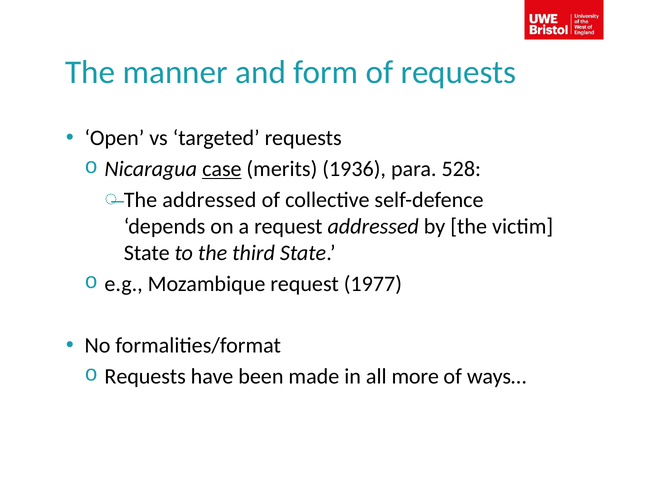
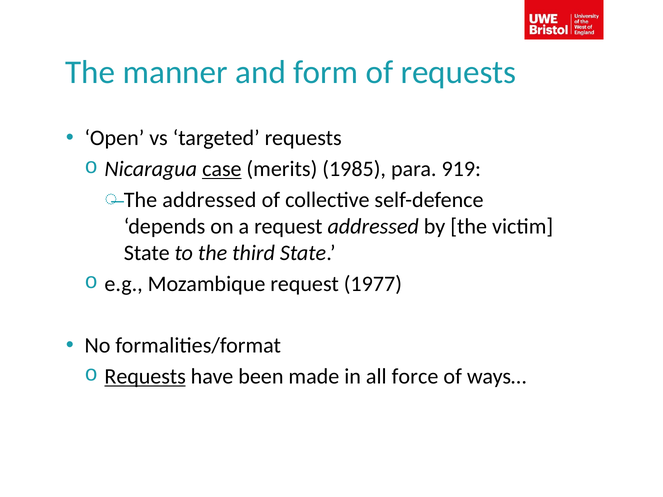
1936: 1936 -> 1985
528: 528 -> 919
Requests at (145, 377) underline: none -> present
more: more -> force
